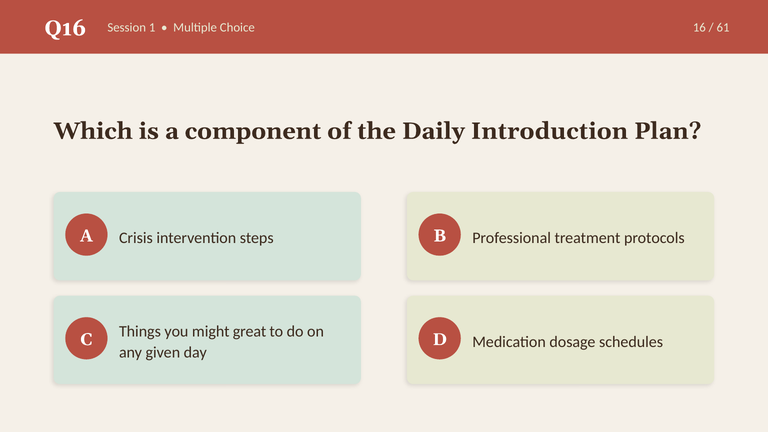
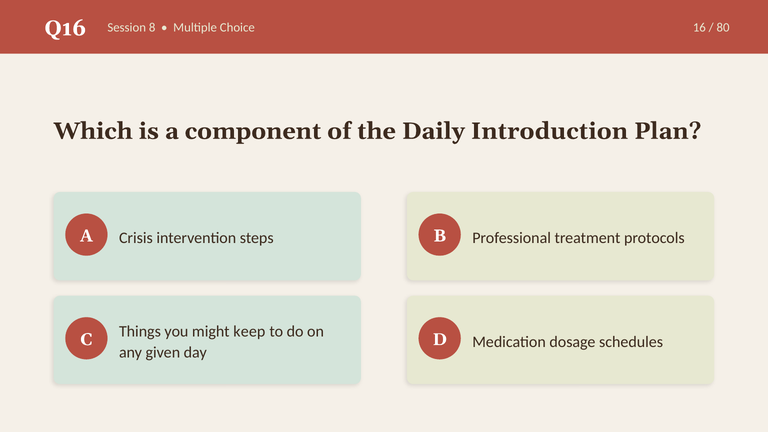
1: 1 -> 8
61: 61 -> 80
great: great -> keep
